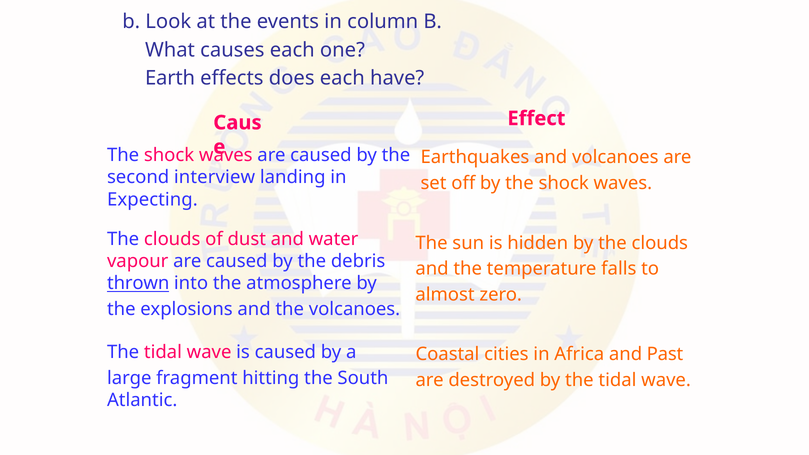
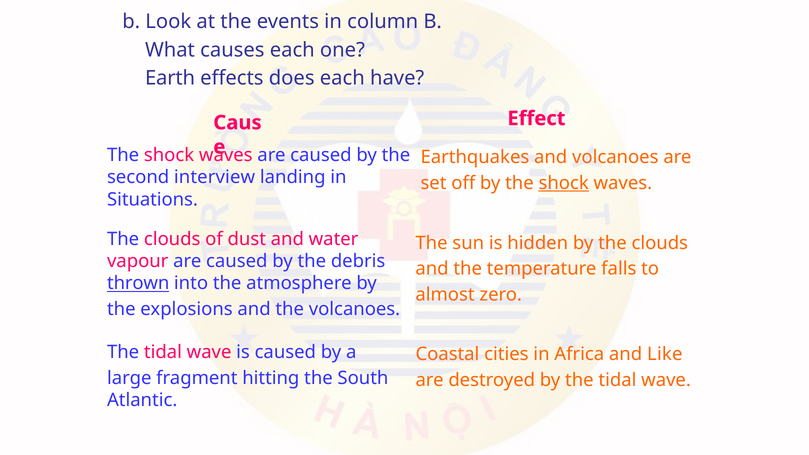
shock at (564, 183) underline: none -> present
Expecting: Expecting -> Situations
Past: Past -> Like
